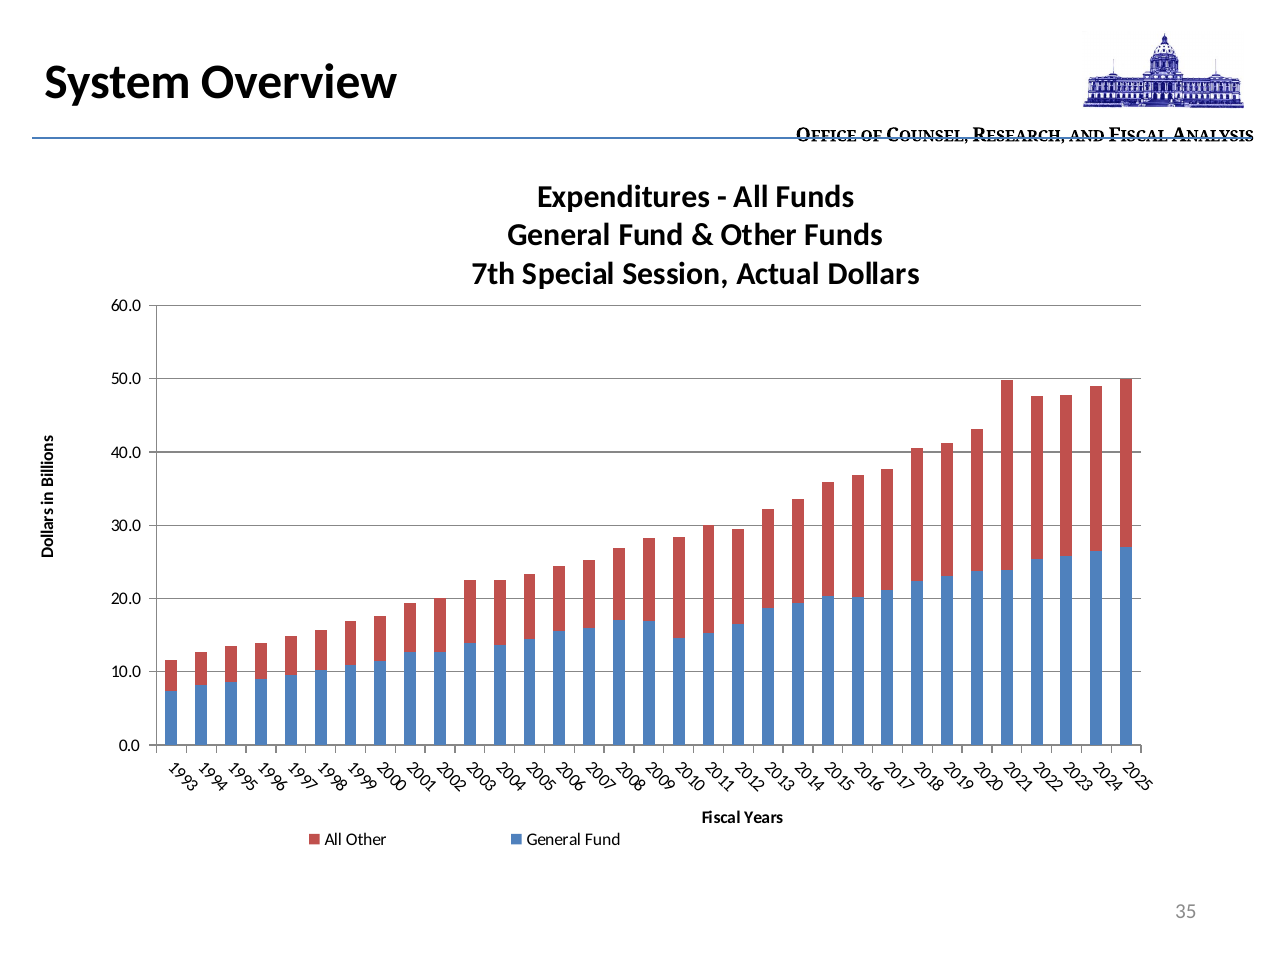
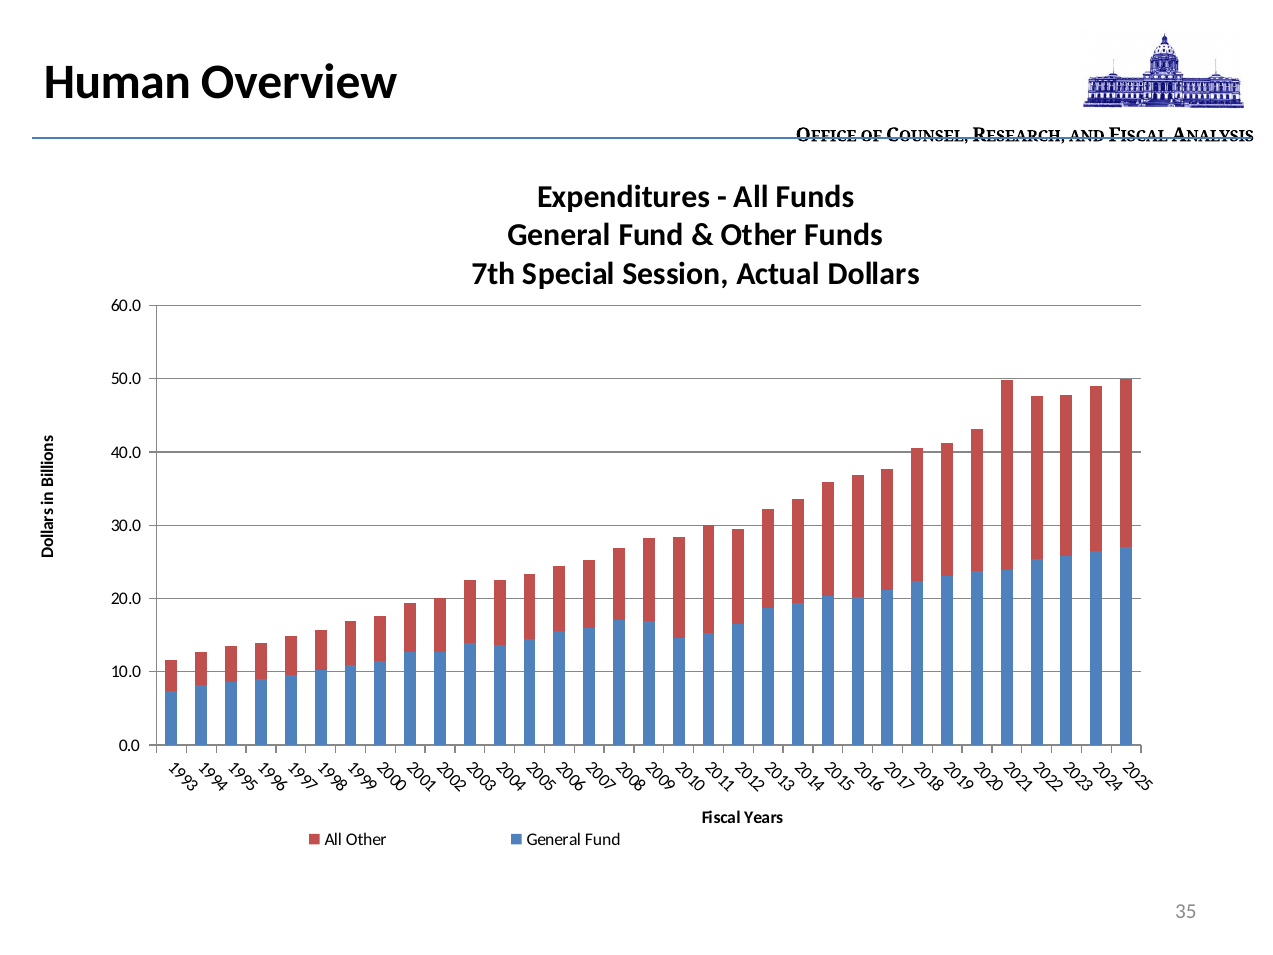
System: System -> Human
